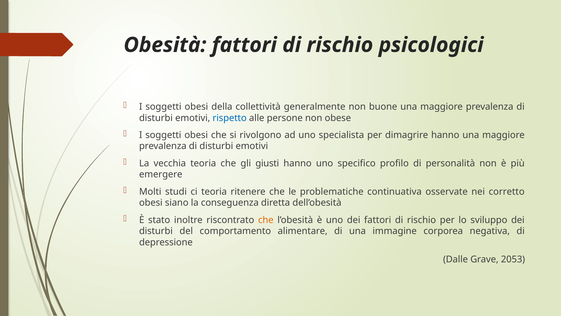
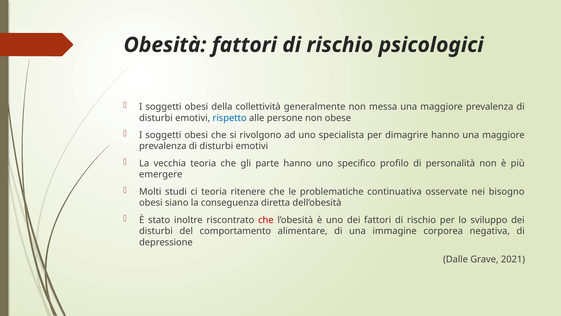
buone: buone -> messa
giusti: giusti -> parte
corretto: corretto -> bisogno
che at (266, 220) colour: orange -> red
2053: 2053 -> 2021
